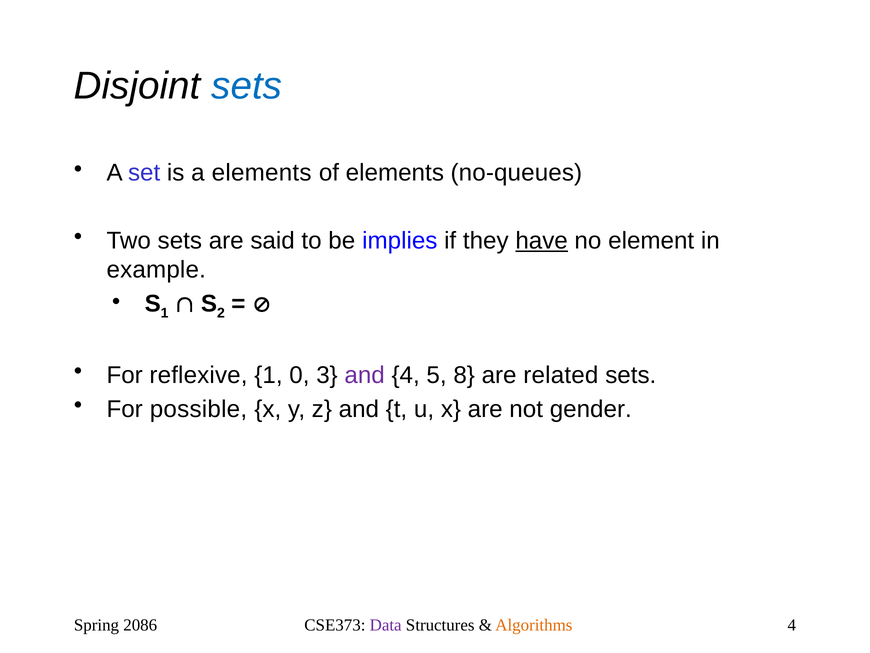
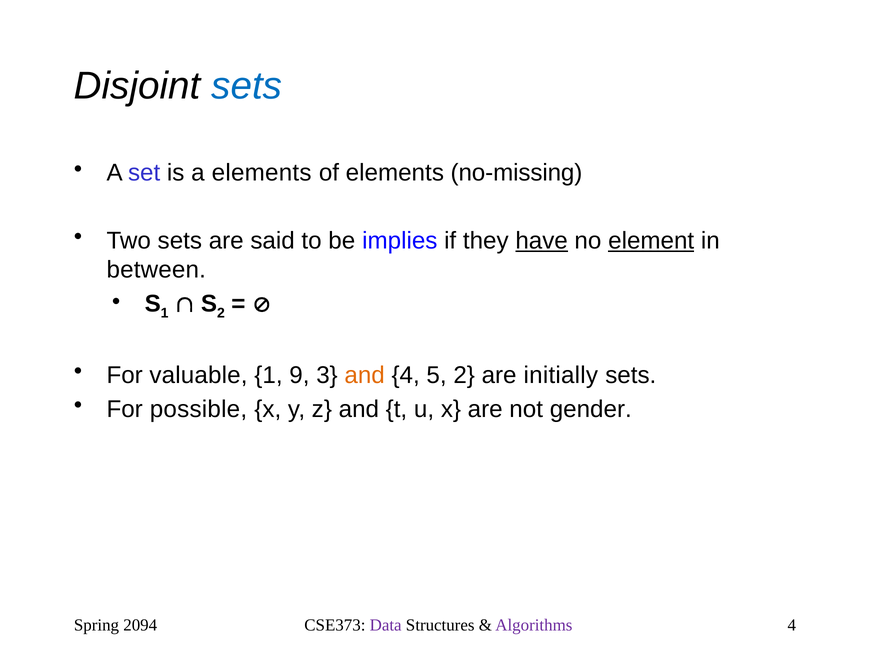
no-queues: no-queues -> no-missing
element underline: none -> present
example: example -> between
reflexive: reflexive -> valuable
0: 0 -> 9
and at (365, 375) colour: purple -> orange
5 8: 8 -> 2
related: related -> initially
2086: 2086 -> 2094
Algorithms colour: orange -> purple
